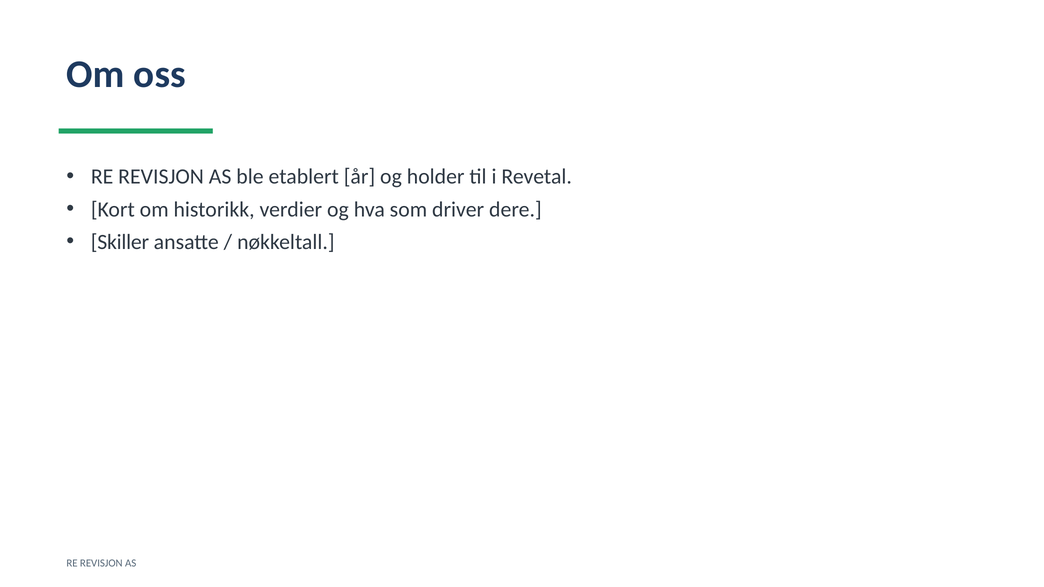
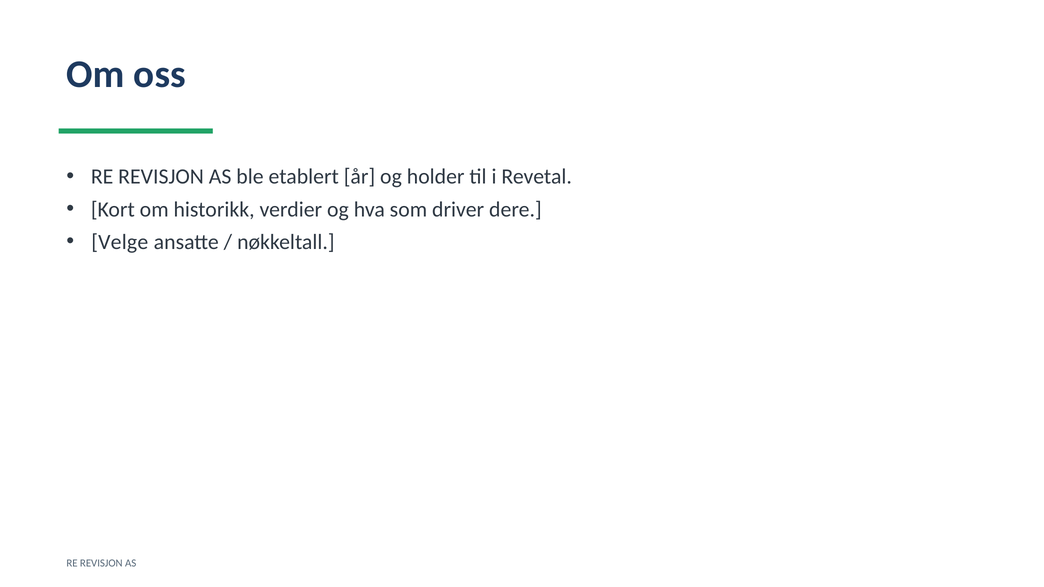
Skiller: Skiller -> Velge
